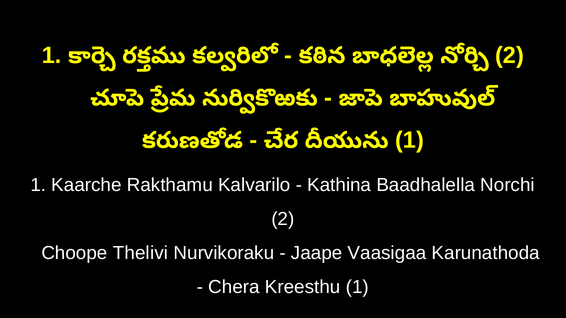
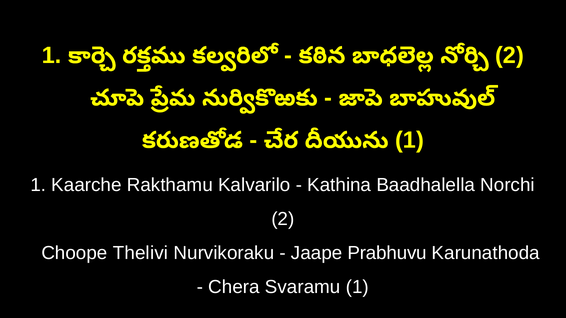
Vaasigaa: Vaasigaa -> Prabhuvu
Kreesthu: Kreesthu -> Svaramu
